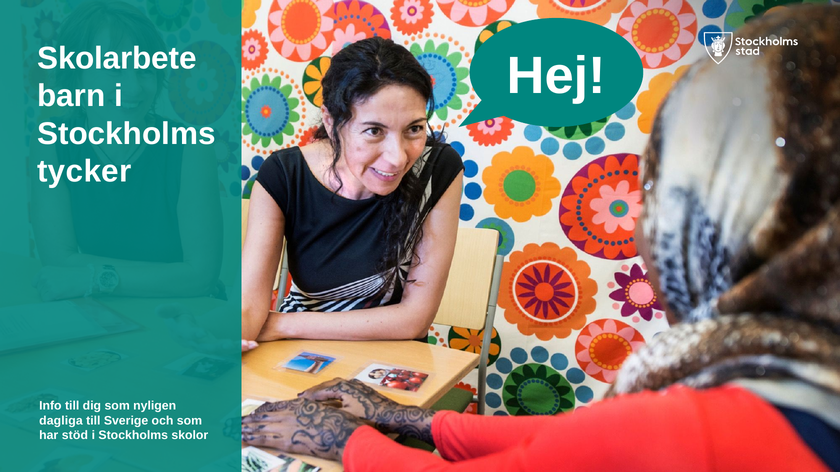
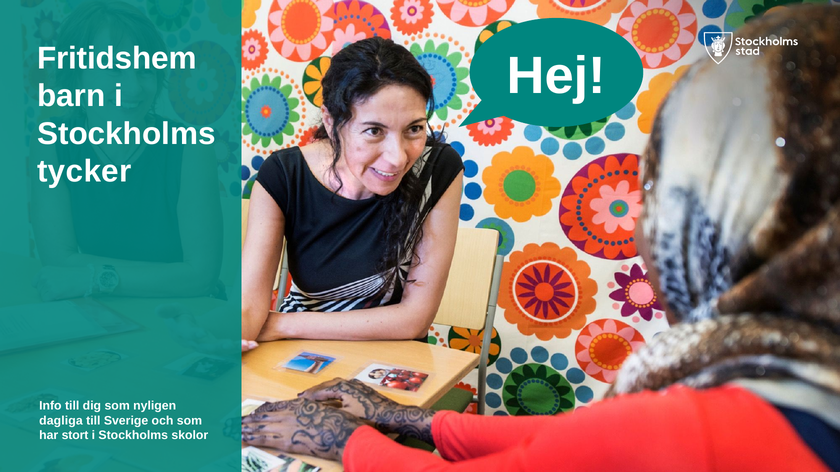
Skolarbete: Skolarbete -> Fritidshem
stöd: stöd -> stort
